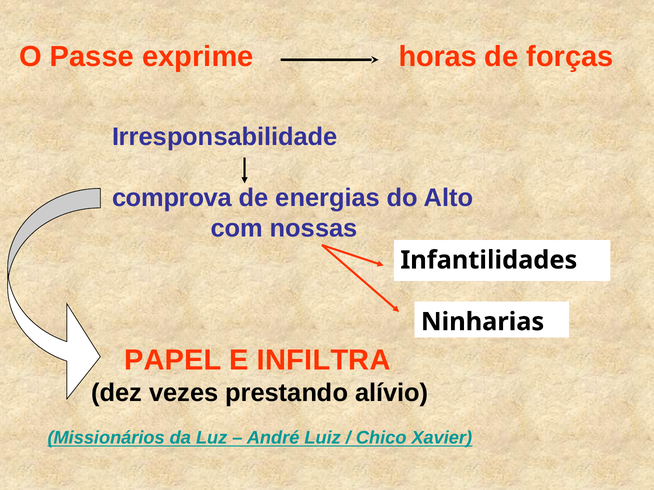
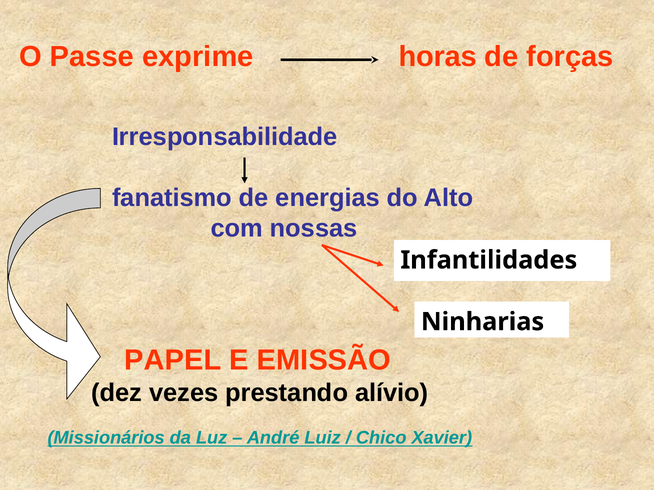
comprova: comprova -> fanatismo
INFILTRA: INFILTRA -> EMISSÃO
